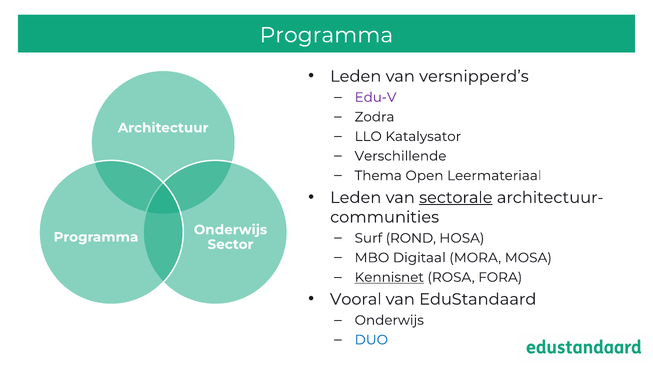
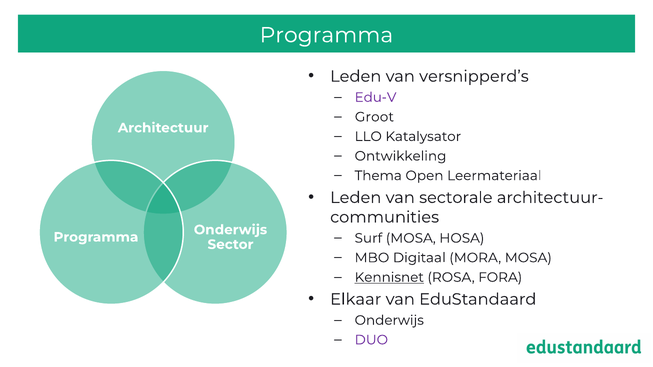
Zodra: Zodra -> Groot
Verschillende: Verschillende -> Ontwikkeling
sectorale underline: present -> none
Surf ROND: ROND -> MOSA
Vooral: Vooral -> Elkaar
DUO colour: blue -> purple
